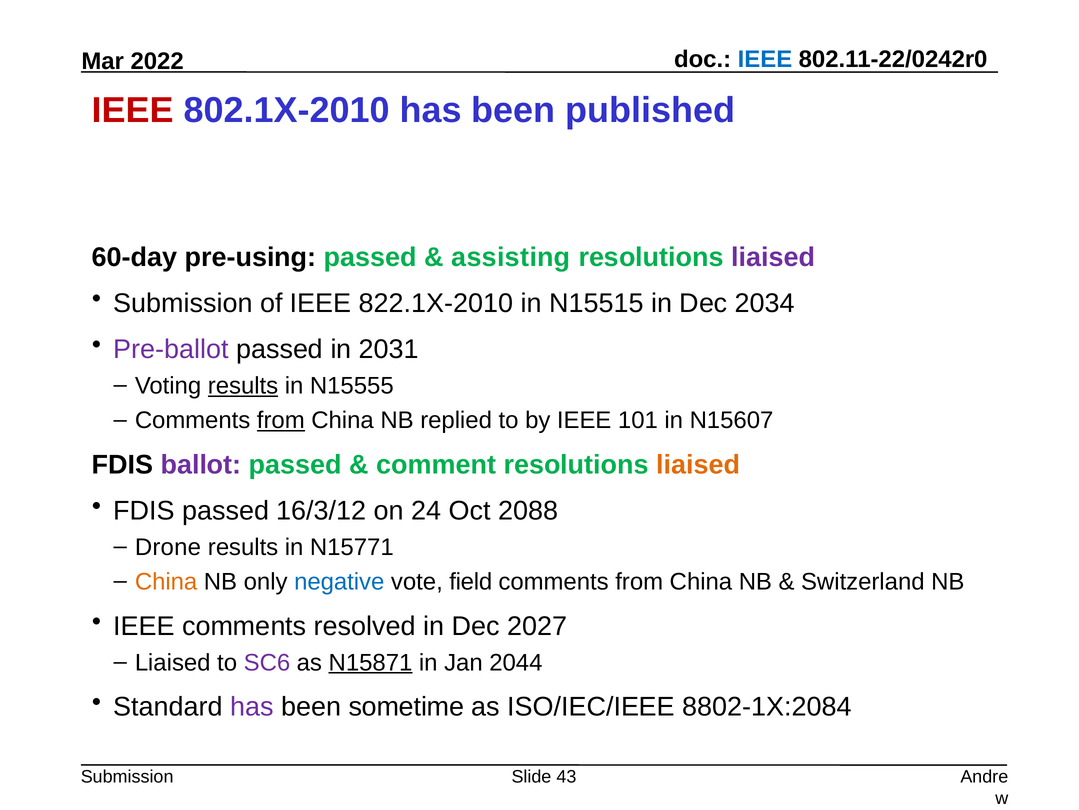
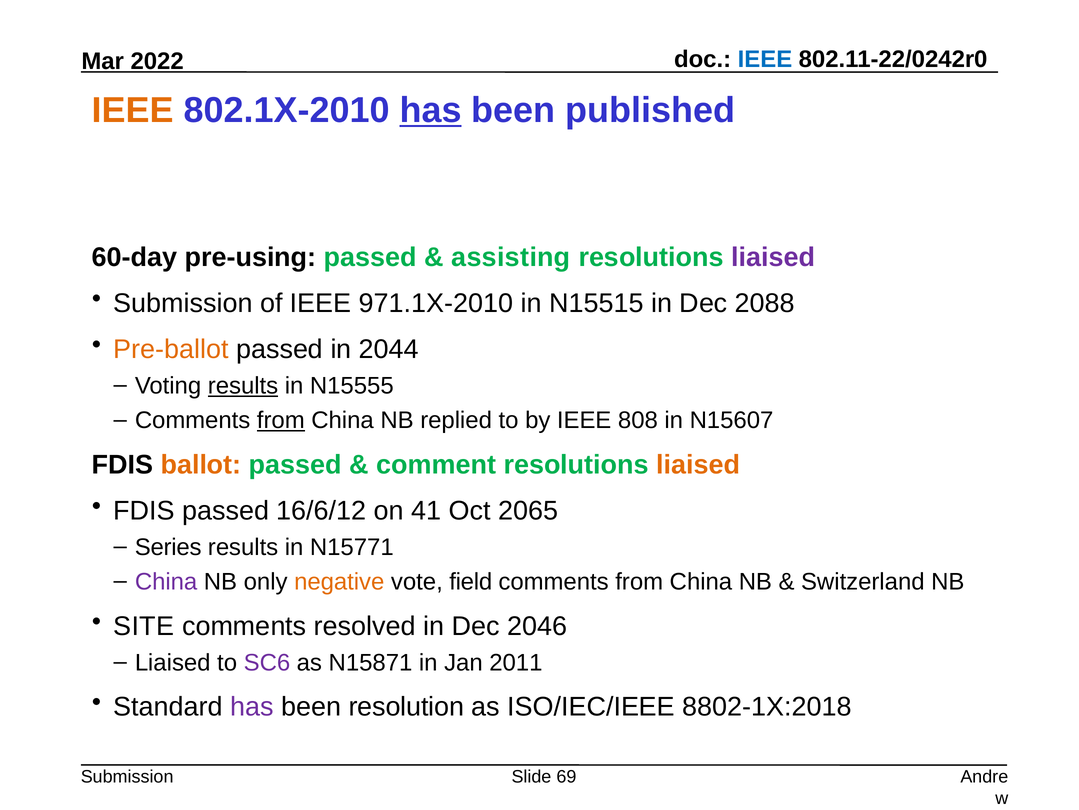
IEEE at (133, 110) colour: red -> orange
has at (431, 110) underline: none -> present
822.1X-2010: 822.1X-2010 -> 971.1X-2010
2034: 2034 -> 2088
Pre-ballot colour: purple -> orange
2031: 2031 -> 2044
101: 101 -> 808
ballot colour: purple -> orange
16/3/12: 16/3/12 -> 16/6/12
24: 24 -> 41
2088: 2088 -> 2065
Drone: Drone -> Series
China at (166, 581) colour: orange -> purple
negative colour: blue -> orange
IEEE at (144, 626): IEEE -> SITE
2027: 2027 -> 2046
N15871 underline: present -> none
2044: 2044 -> 2011
sometime: sometime -> resolution
8802-1X:2084: 8802-1X:2084 -> 8802-1X:2018
43: 43 -> 69
